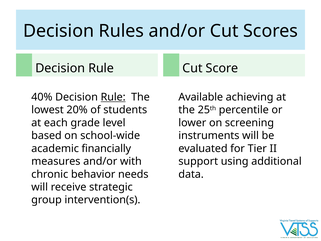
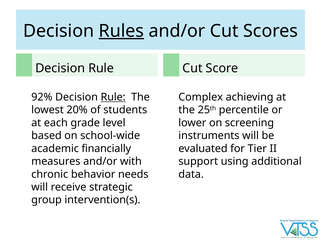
Rules underline: none -> present
40%: 40% -> 92%
Available: Available -> Complex
